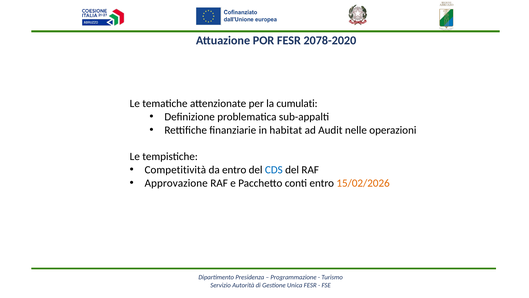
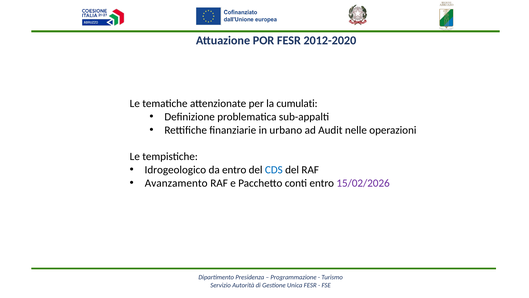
2078-2020: 2078-2020 -> 2012-2020
habitat: habitat -> urbano
Competitività: Competitività -> Idrogeologico
Approvazione: Approvazione -> Avanzamento
15/02/2026 colour: orange -> purple
